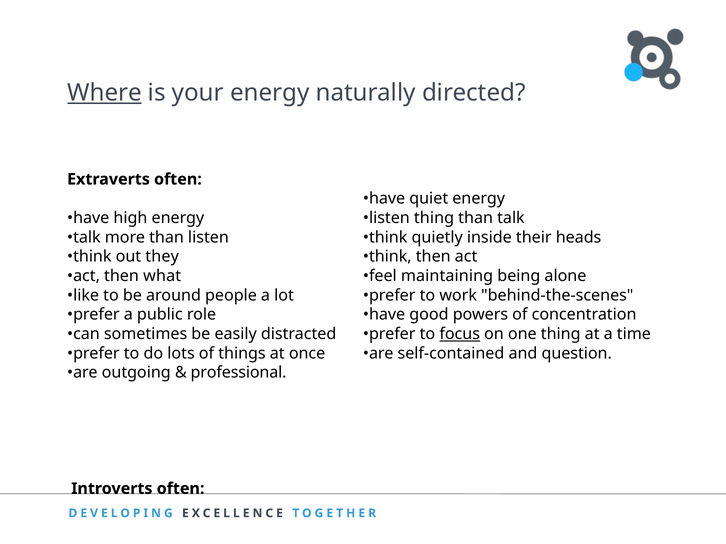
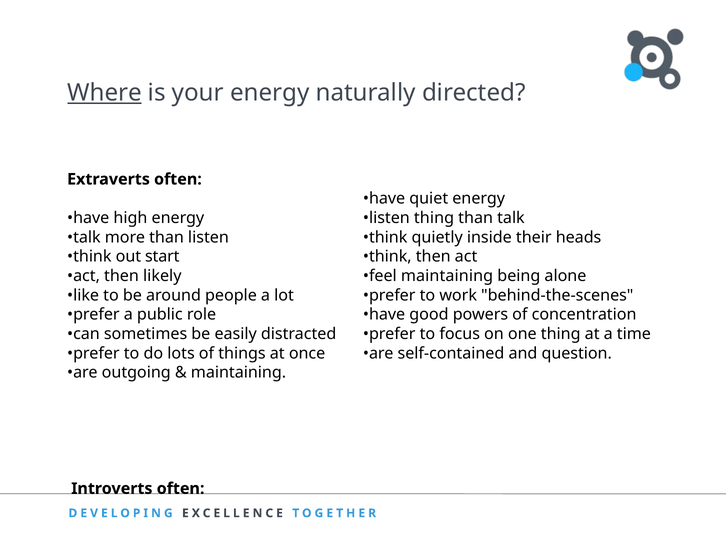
they: they -> start
what: what -> likely
focus underline: present -> none
professional at (239, 373): professional -> maintaining
